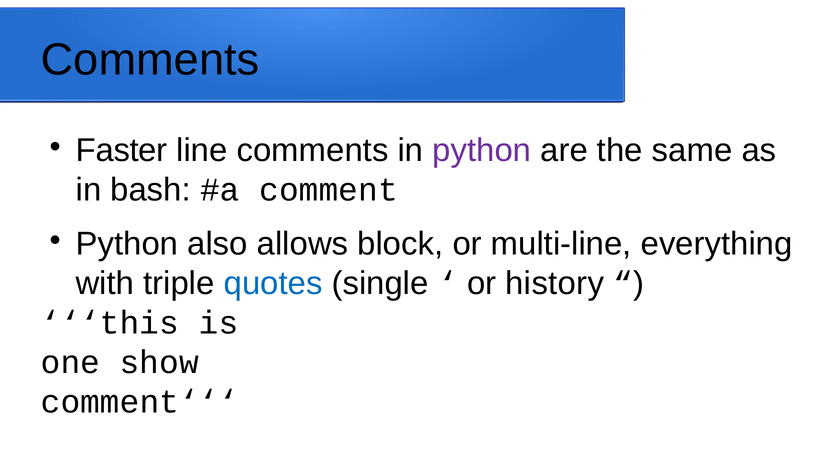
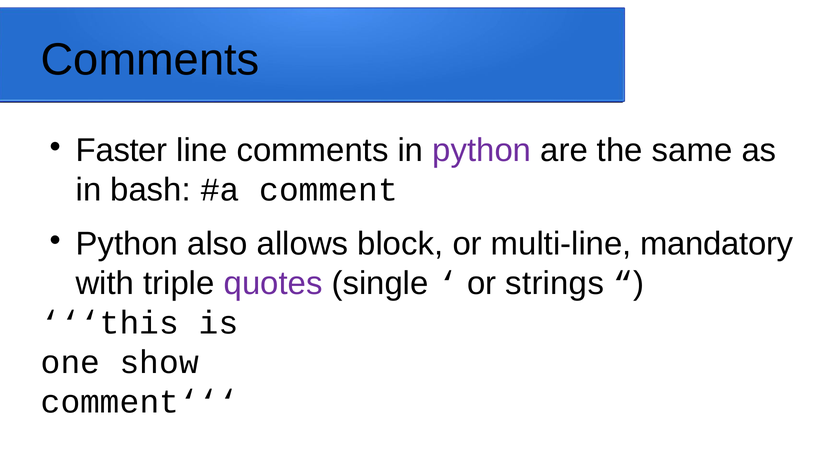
everything: everything -> mandatory
quotes colour: blue -> purple
history: history -> strings
